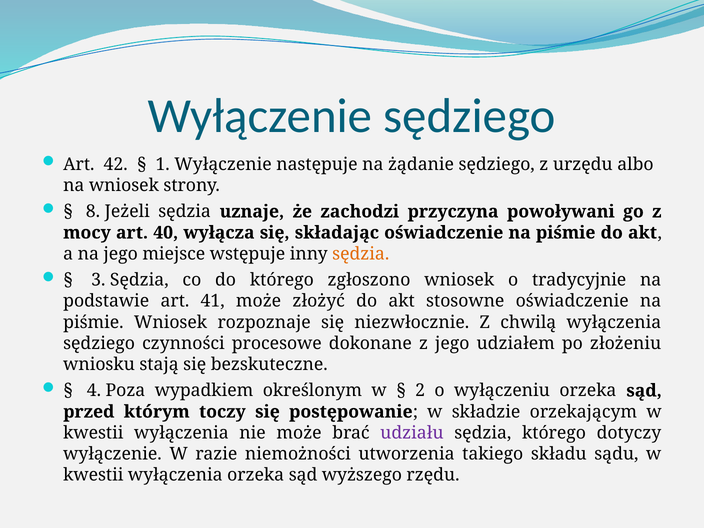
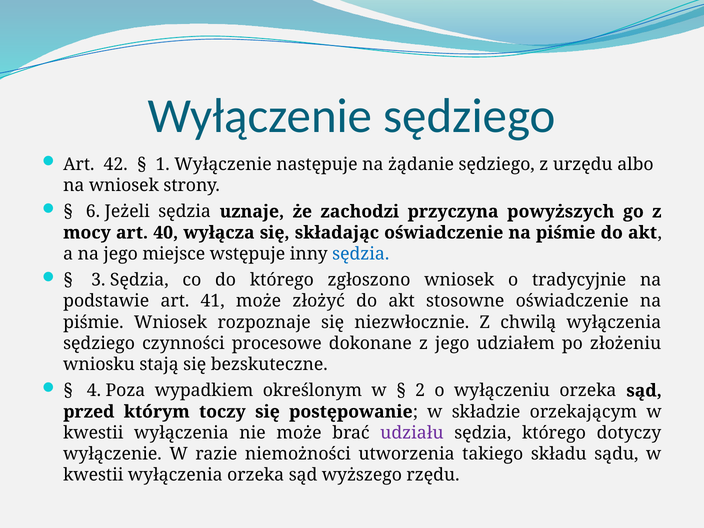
8: 8 -> 6
powoływani: powoływani -> powyższych
sędzia at (361, 254) colour: orange -> blue
